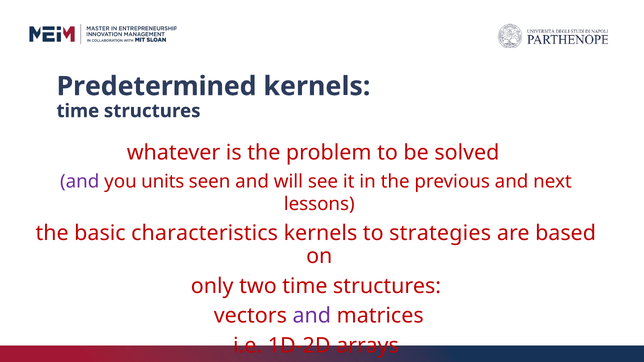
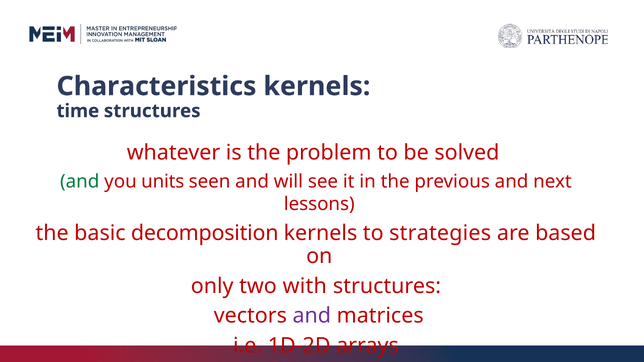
Predetermined: Predetermined -> Characteristics
and at (80, 181) colour: purple -> green
characteristics: characteristics -> decomposition
two time: time -> with
